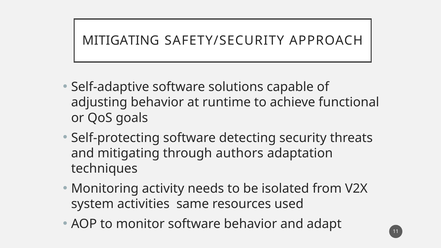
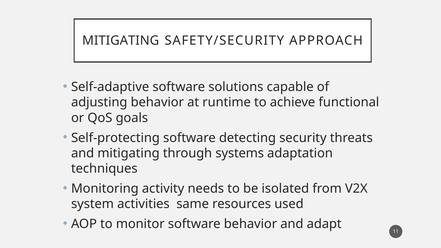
authors: authors -> systems
